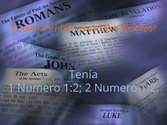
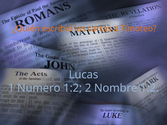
Tenía: Tenía -> Lucas
2 Numero: Numero -> Nombre
